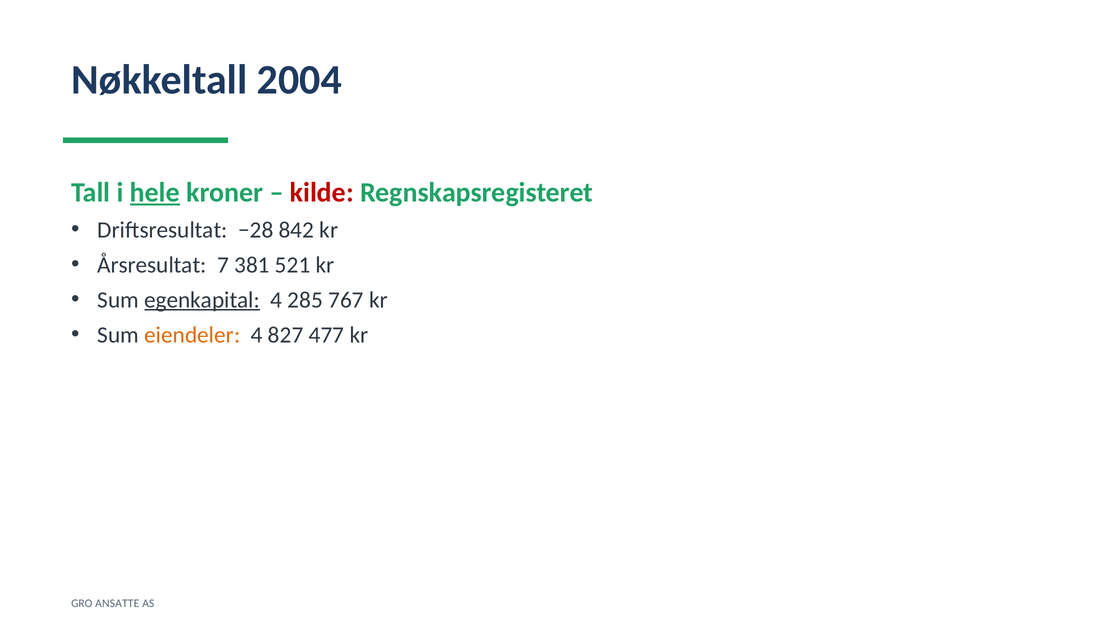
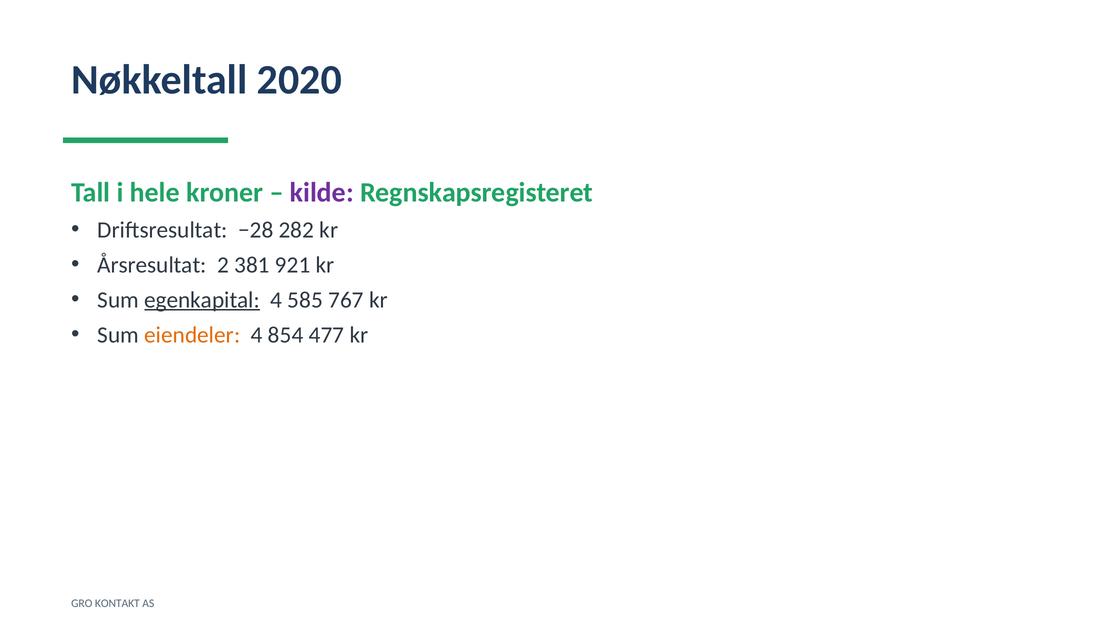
2004: 2004 -> 2020
hele underline: present -> none
kilde colour: red -> purple
842: 842 -> 282
7: 7 -> 2
521: 521 -> 921
285: 285 -> 585
827: 827 -> 854
ANSATTE: ANSATTE -> KONTAKT
